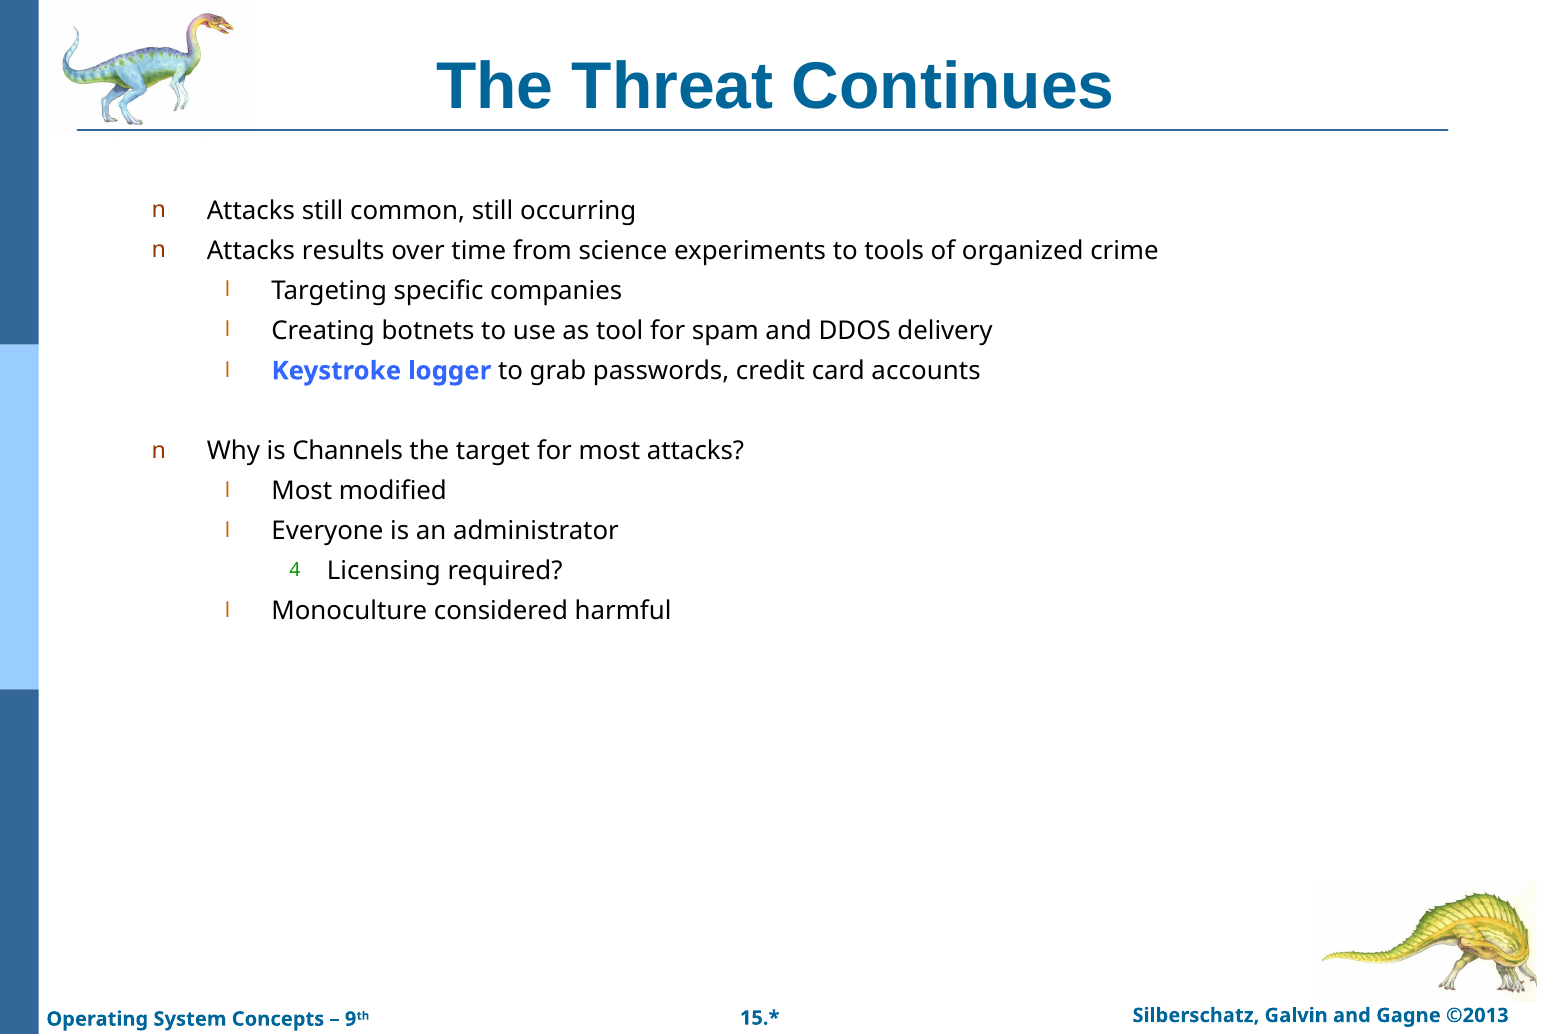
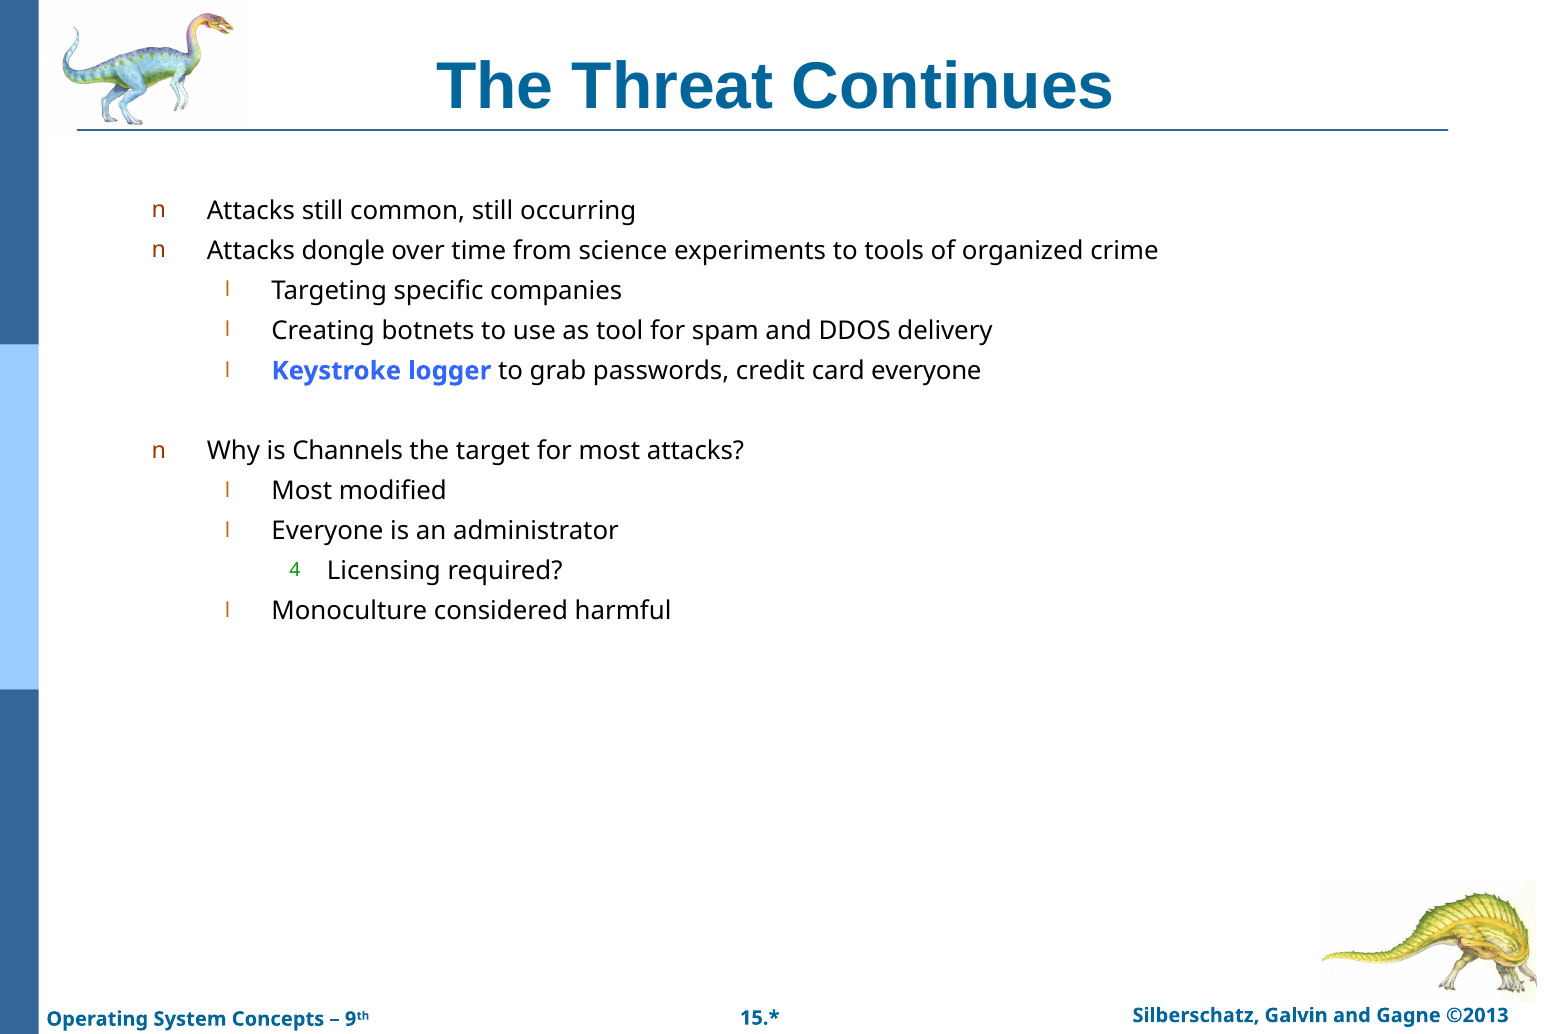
results: results -> dongle
card accounts: accounts -> everyone
